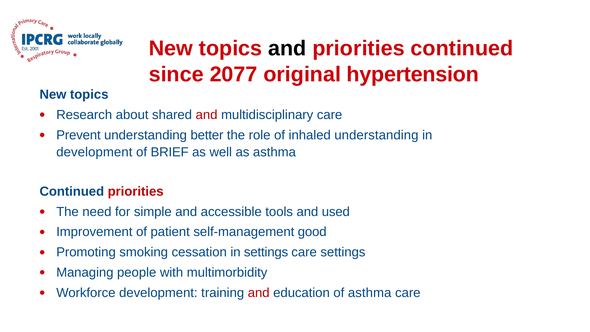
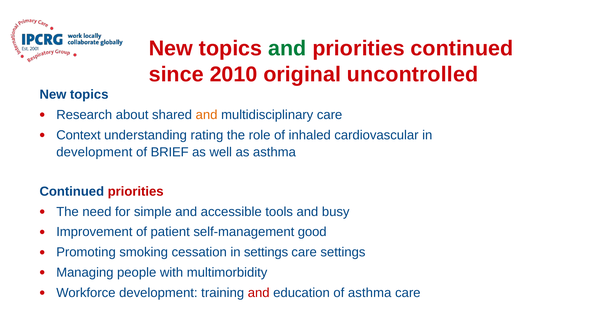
and at (287, 49) colour: black -> green
2077: 2077 -> 2010
hypertension: hypertension -> uncontrolled
and at (207, 115) colour: red -> orange
Prevent: Prevent -> Context
better: better -> rating
inhaled understanding: understanding -> cardiovascular
used: used -> busy
